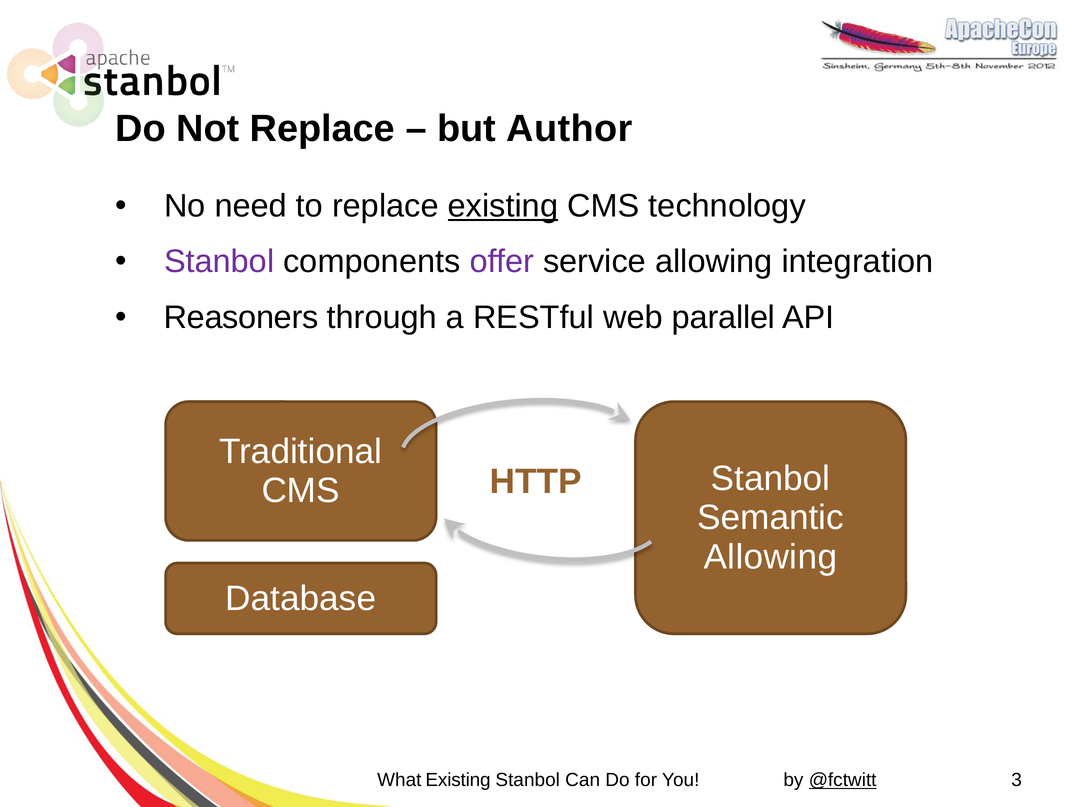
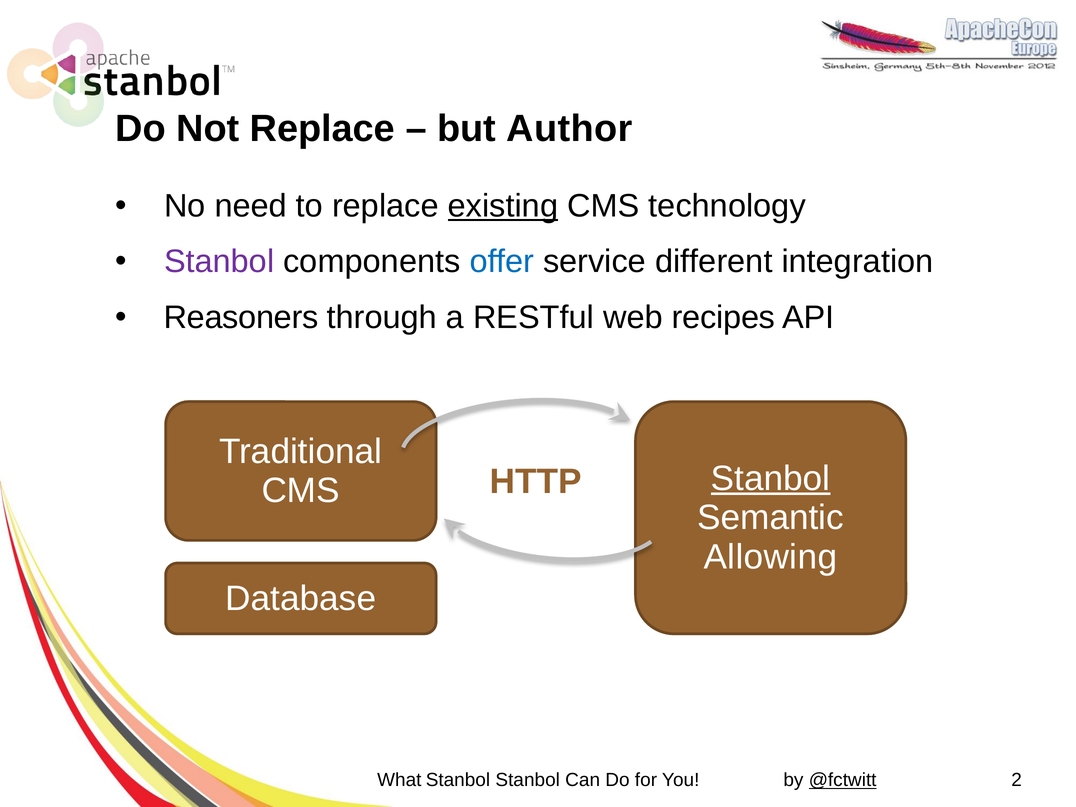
offer colour: purple -> blue
service allowing: allowing -> different
parallel: parallel -> recipes
Stanbol at (771, 478) underline: none -> present
What Existing: Existing -> Stanbol
3: 3 -> 2
